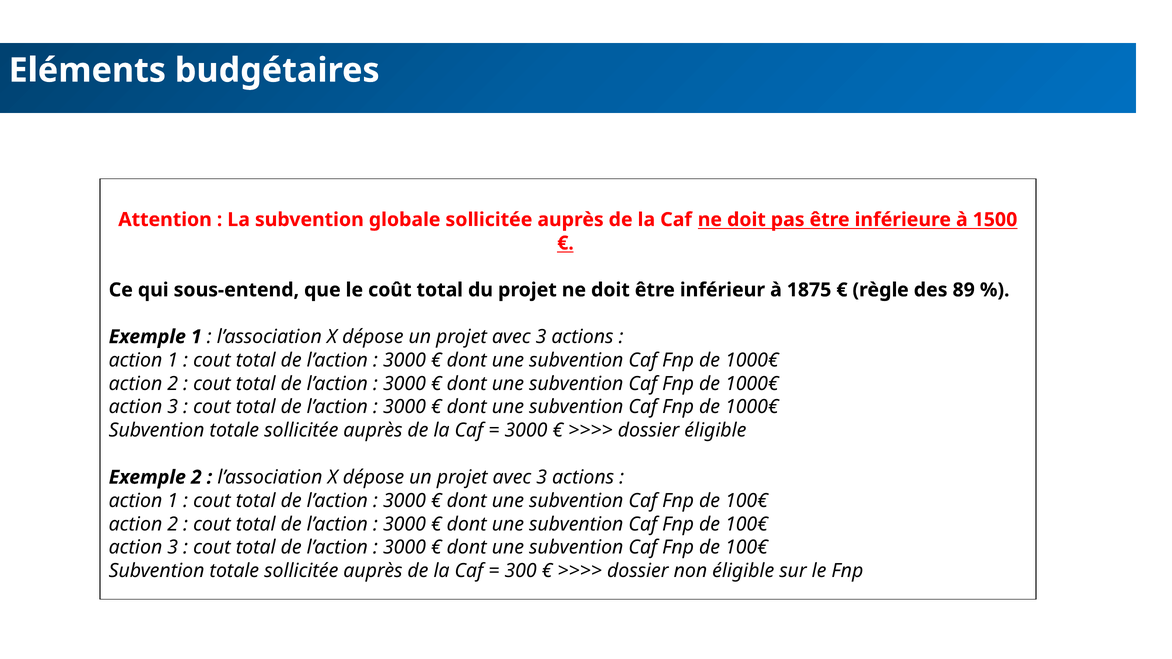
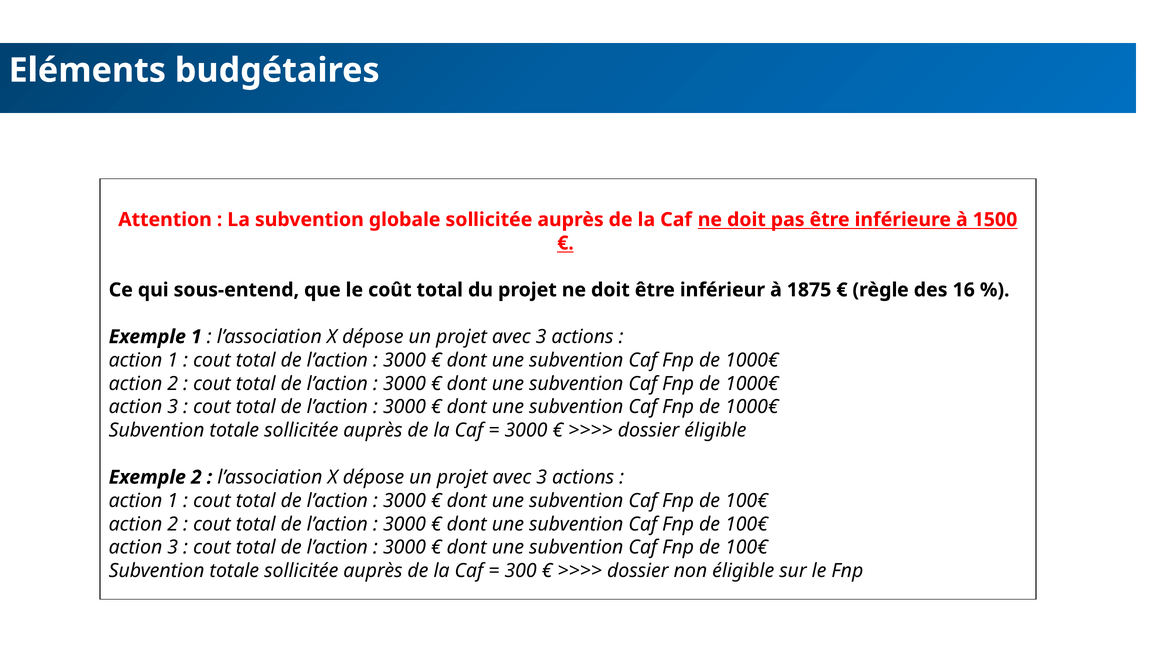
89: 89 -> 16
